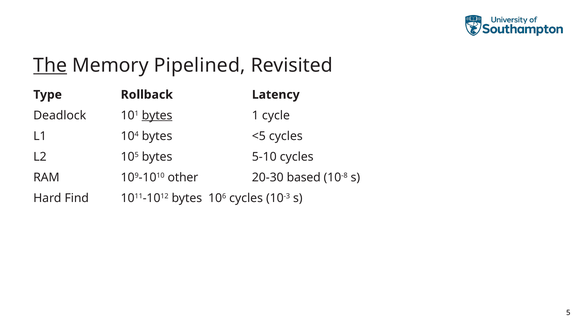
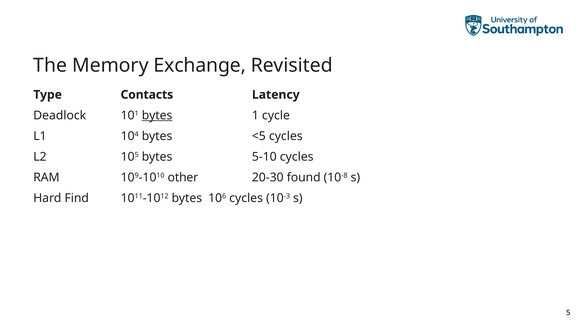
The underline: present -> none
Pipelined: Pipelined -> Exchange
Rollback: Rollback -> Contacts
based: based -> found
